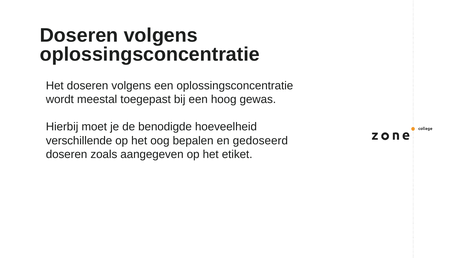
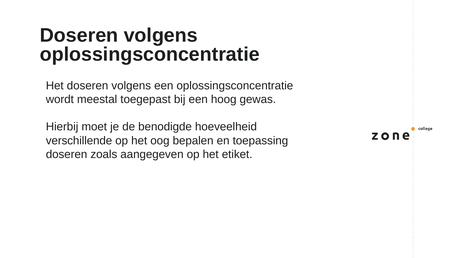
gedoseerd: gedoseerd -> toepassing
